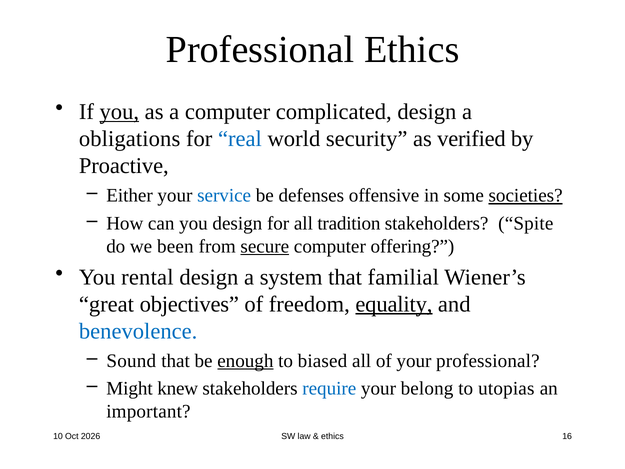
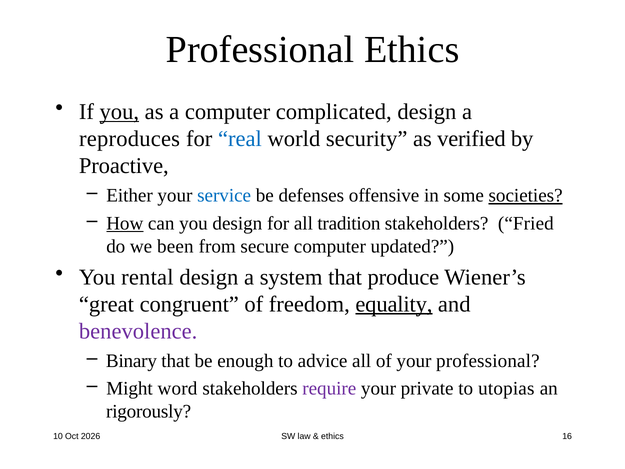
obligations: obligations -> reproduces
How underline: none -> present
Spite: Spite -> Fried
secure underline: present -> none
offering: offering -> updated
familial: familial -> produce
objectives: objectives -> congruent
benevolence colour: blue -> purple
Sound: Sound -> Binary
enough underline: present -> none
biased: biased -> advice
knew: knew -> word
require colour: blue -> purple
belong: belong -> private
important: important -> rigorously
